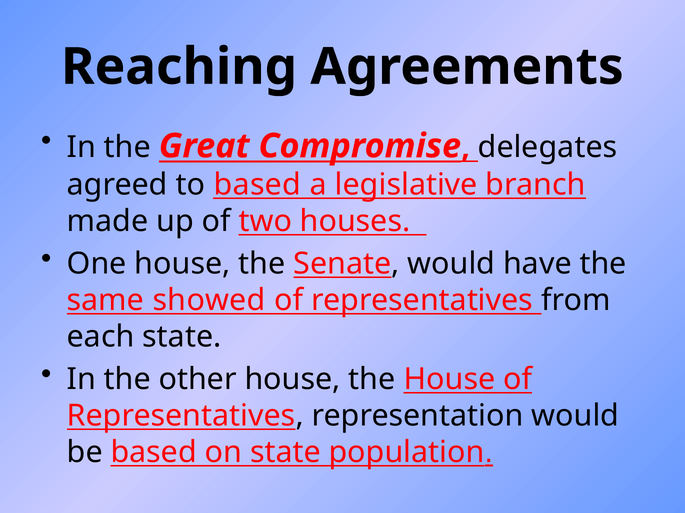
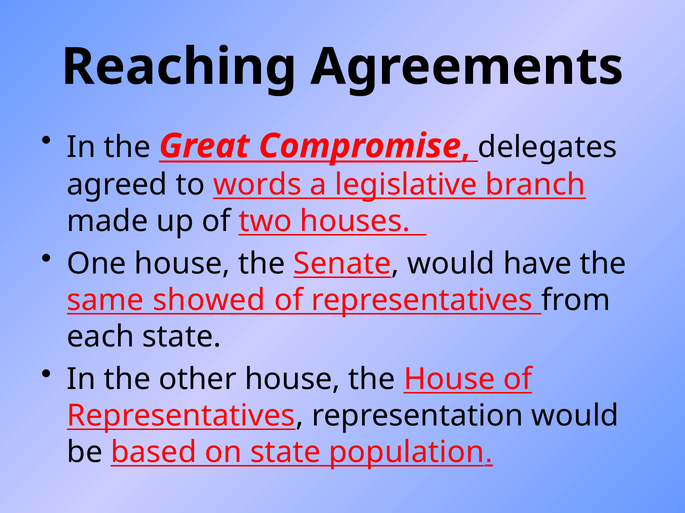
to based: based -> words
